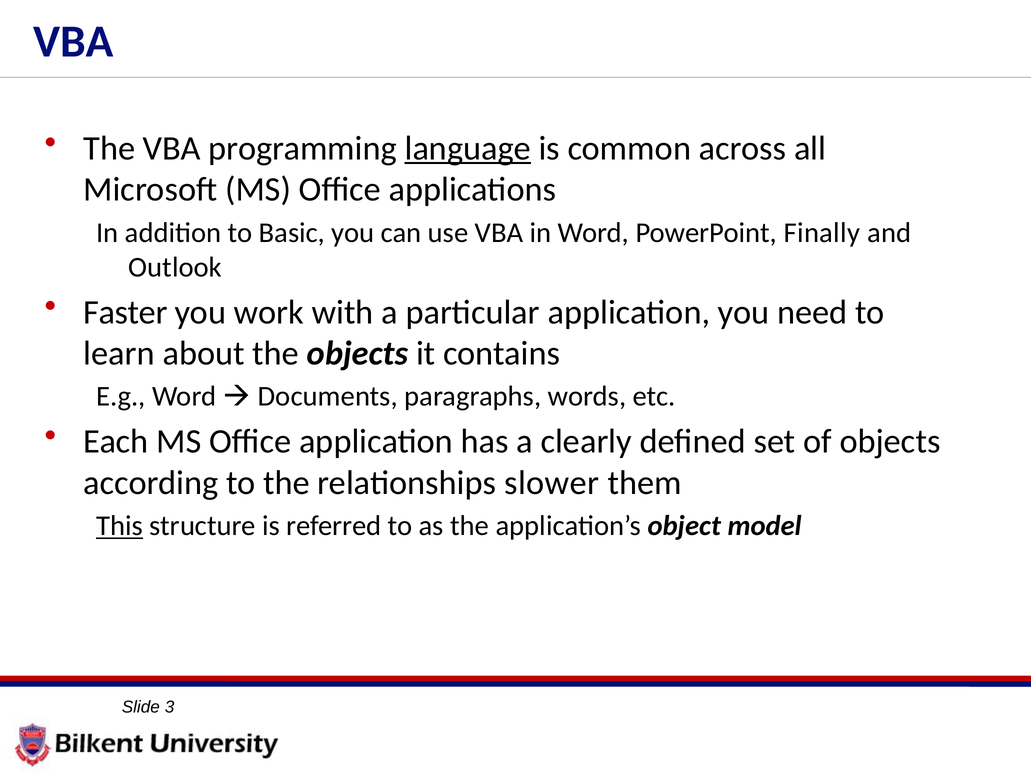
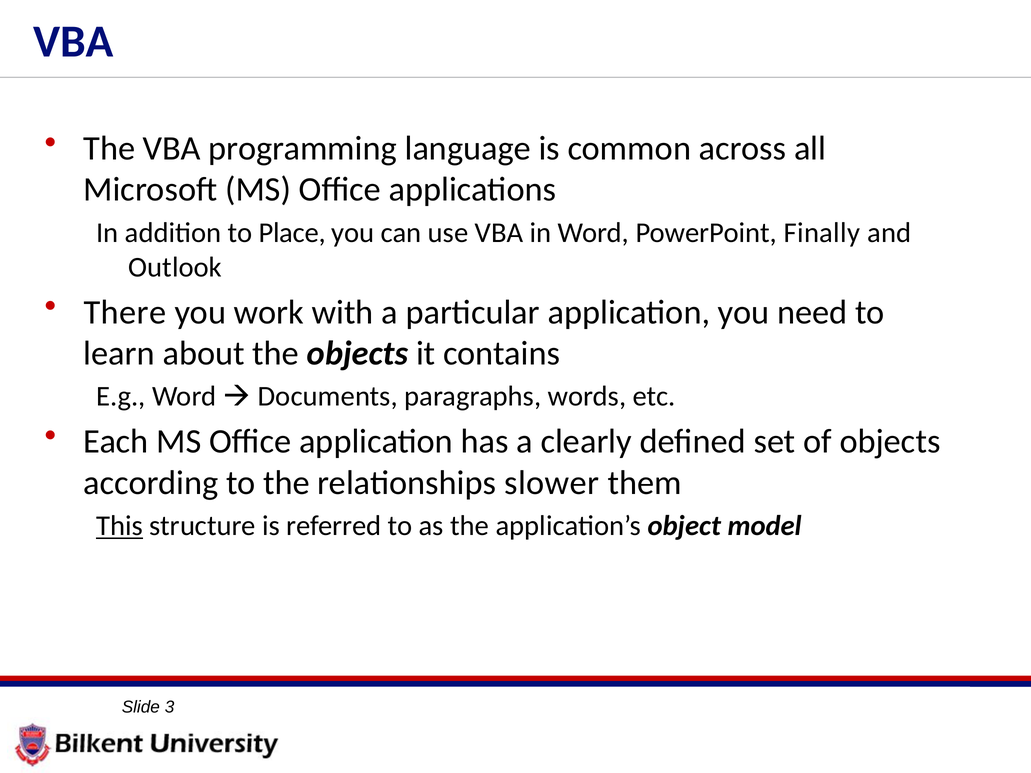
language underline: present -> none
Basic: Basic -> Place
Faster: Faster -> There
